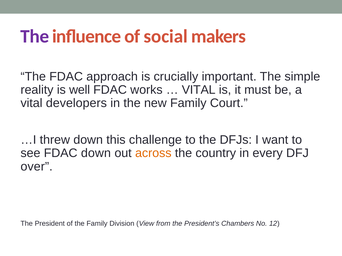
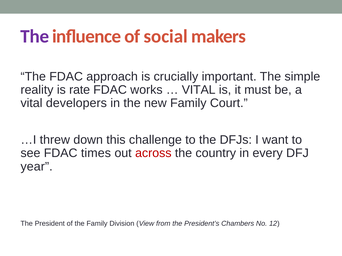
well: well -> rate
FDAC down: down -> times
across colour: orange -> red
over: over -> year
